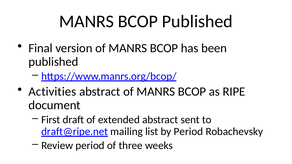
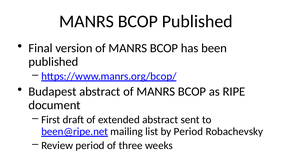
Activities: Activities -> Budapest
draft@ripe.net: draft@ripe.net -> been@ripe.net
